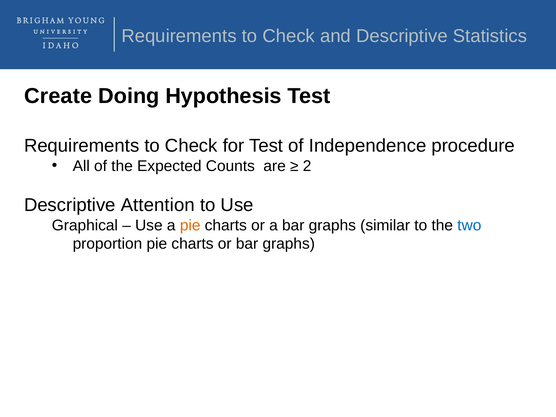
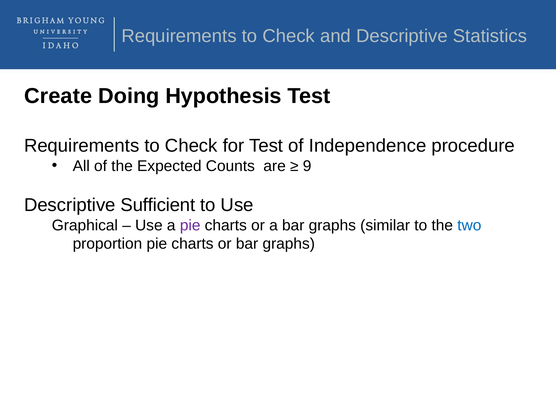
2: 2 -> 9
Attention: Attention -> Sufficient
pie at (190, 225) colour: orange -> purple
